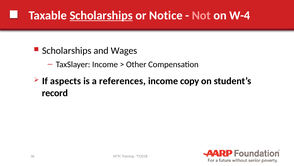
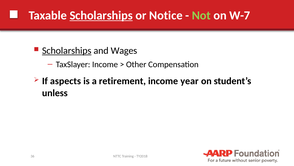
Not colour: pink -> light green
W-4: W-4 -> W-7
Scholarships at (67, 51) underline: none -> present
references: references -> retirement
copy: copy -> year
record: record -> unless
